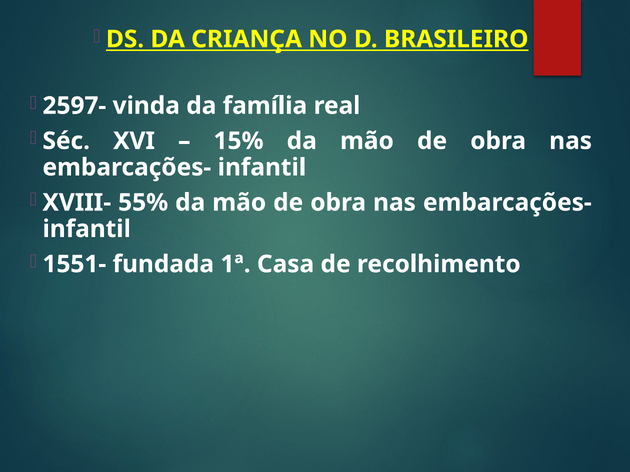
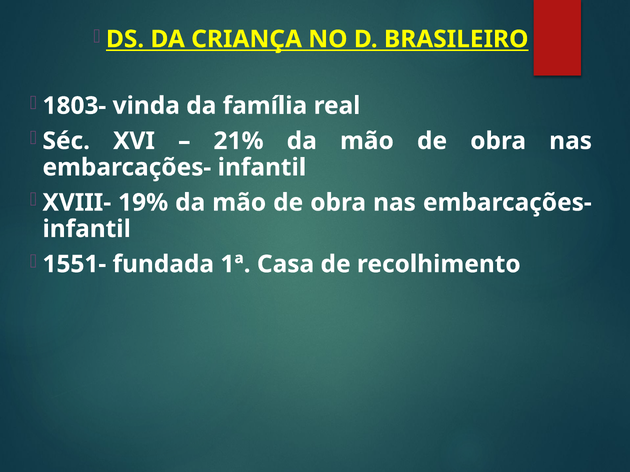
2597-: 2597- -> 1803-
15%: 15% -> 21%
55%: 55% -> 19%
